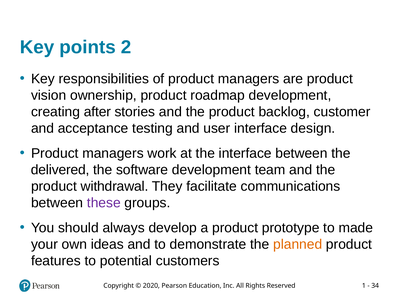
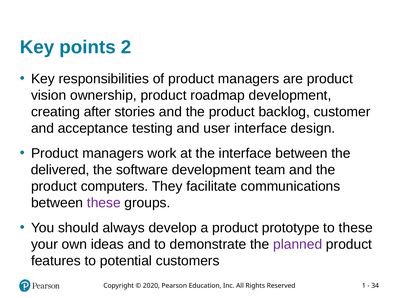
withdrawal: withdrawal -> computers
to made: made -> these
planned colour: orange -> purple
